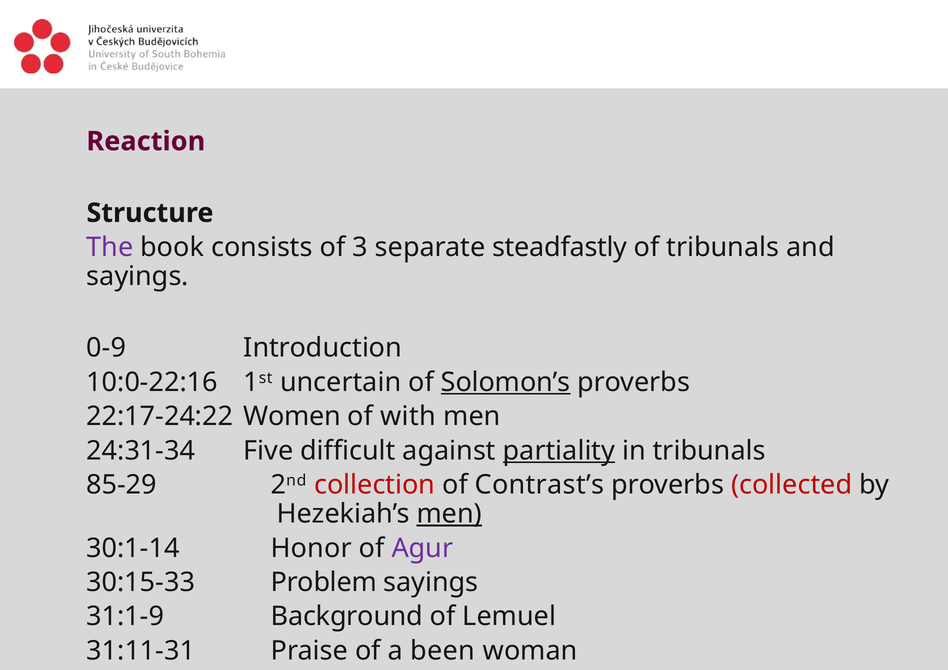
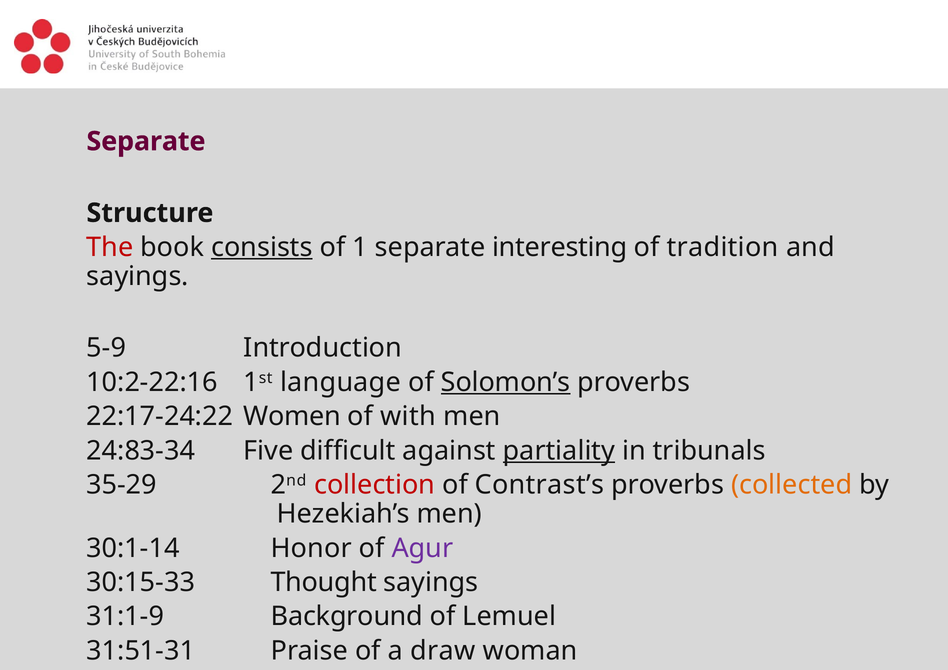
Reaction at (146, 141): Reaction -> Separate
The colour: purple -> red
consists underline: none -> present
3: 3 -> 1
steadfastly: steadfastly -> interesting
of tribunals: tribunals -> tradition
0-9: 0-9 -> 5-9
10:0-22:16: 10:0-22:16 -> 10:2-22:16
uncertain: uncertain -> language
24:31-34: 24:31-34 -> 24:83-34
85-29: 85-29 -> 35-29
collected colour: red -> orange
men at (449, 514) underline: present -> none
Problem: Problem -> Thought
31:11-31: 31:11-31 -> 31:51-31
been: been -> draw
